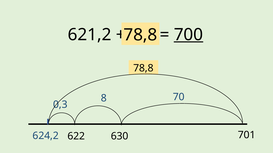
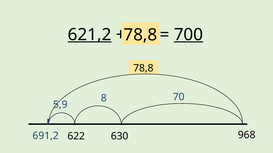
621,2 underline: none -> present
0,3: 0,3 -> 5,9
624,2: 624,2 -> 691,2
701: 701 -> 968
